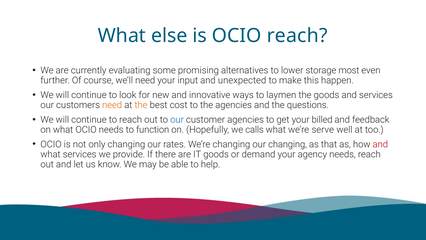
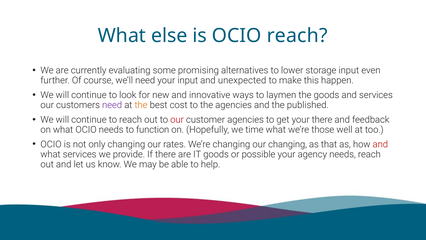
storage most: most -> input
need at (112, 105) colour: orange -> purple
questions: questions -> published
our at (177, 119) colour: blue -> red
your billed: billed -> there
calls: calls -> time
serve: serve -> those
demand: demand -> possible
